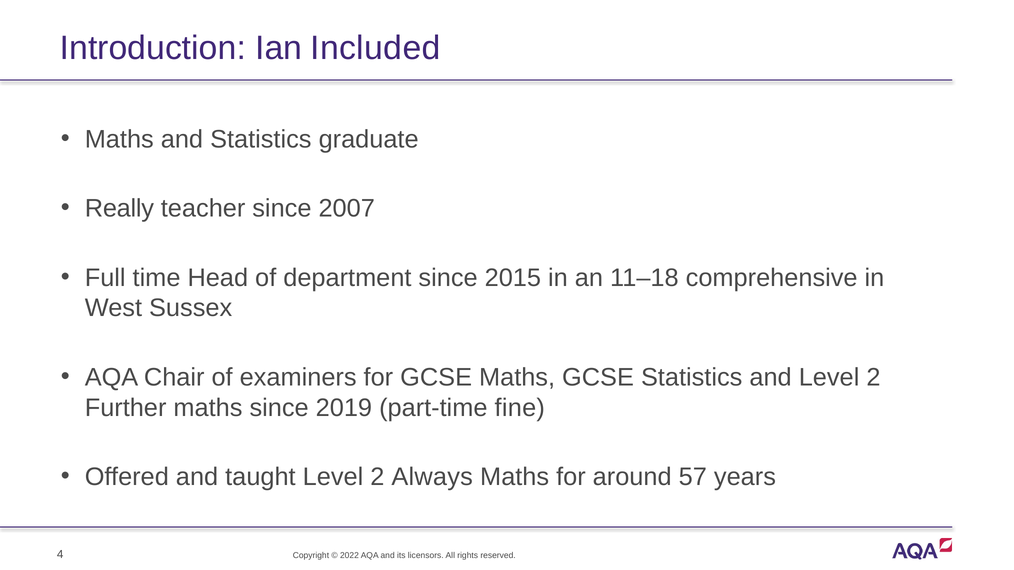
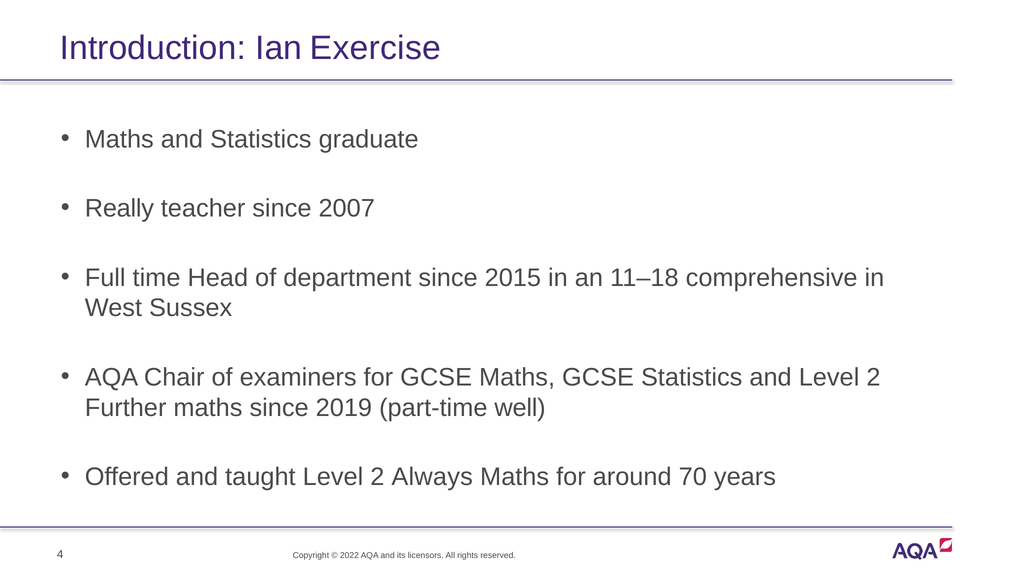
Included: Included -> Exercise
fine: fine -> well
57: 57 -> 70
